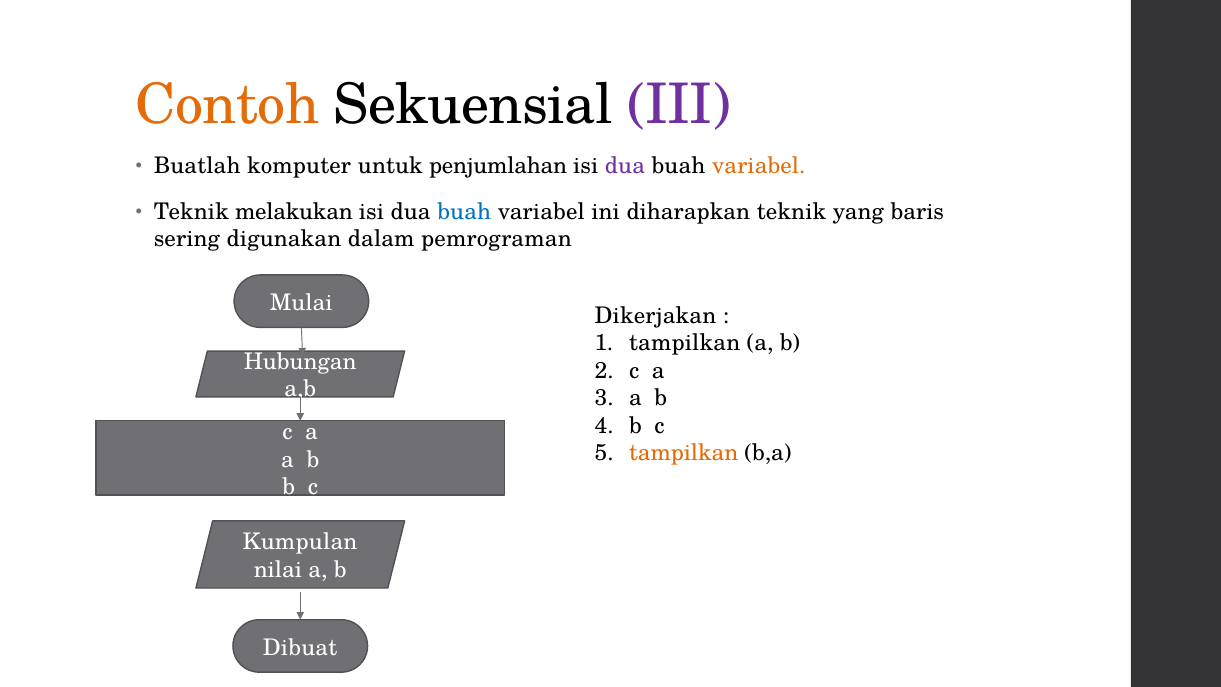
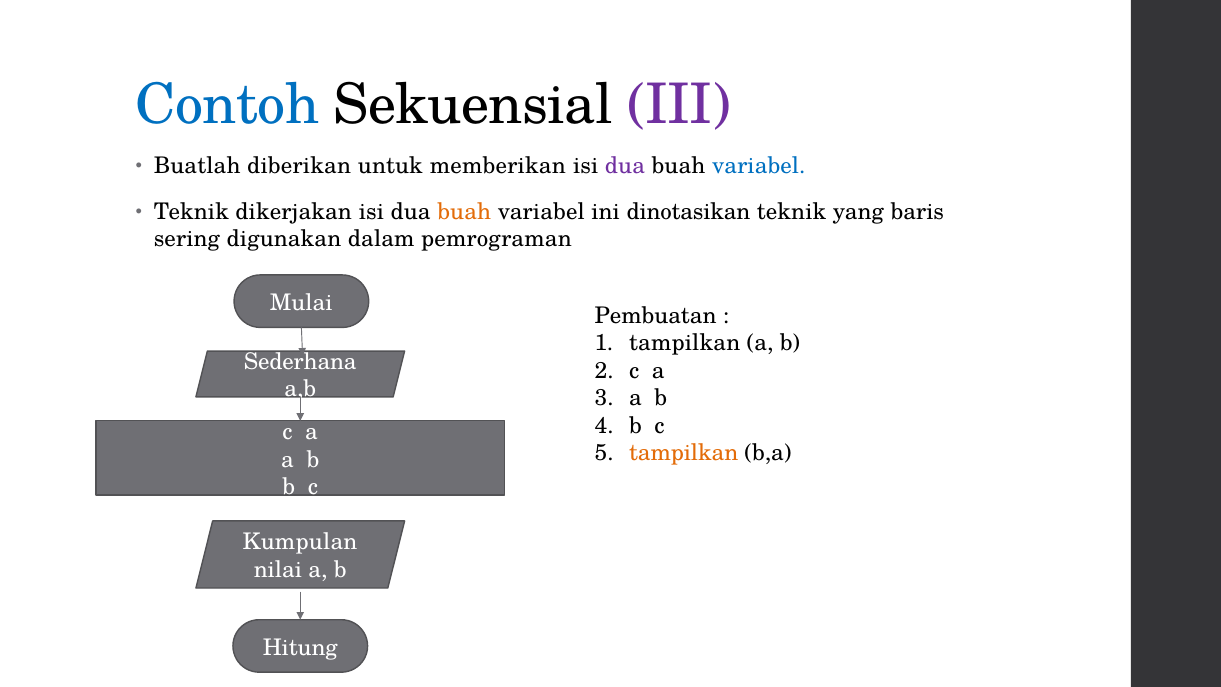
Contoh colour: orange -> blue
komputer: komputer -> diberikan
penjumlahan: penjumlahan -> memberikan
variabel at (759, 166) colour: orange -> blue
melakukan: melakukan -> dikerjakan
buah at (464, 212) colour: blue -> orange
diharapkan: diharapkan -> dinotasikan
Dikerjakan: Dikerjakan -> Pembuatan
Hubungan: Hubungan -> Sederhana
Dibuat: Dibuat -> Hitung
